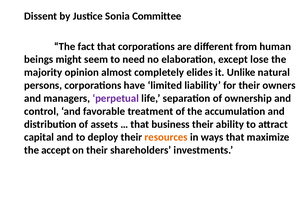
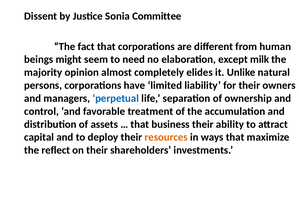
lose: lose -> milk
perpetual colour: purple -> blue
accept: accept -> reflect
